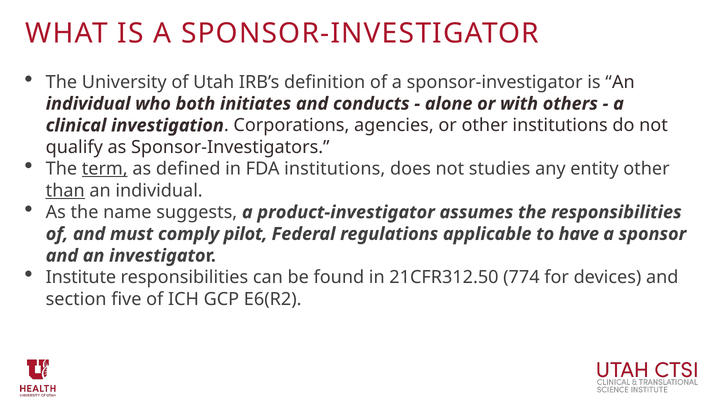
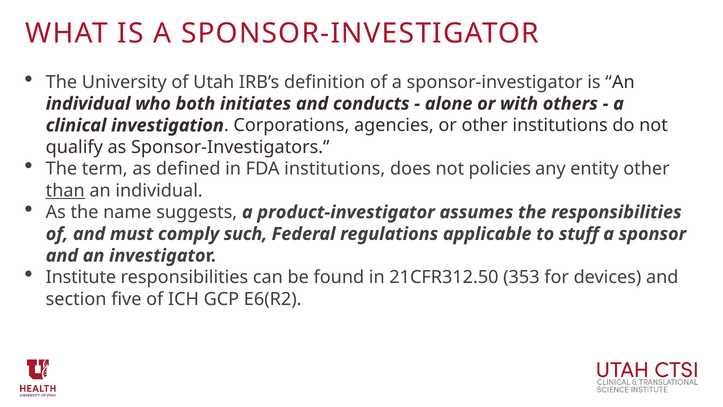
term underline: present -> none
studies: studies -> policies
pilot: pilot -> such
have: have -> stuff
774: 774 -> 353
